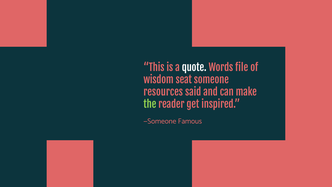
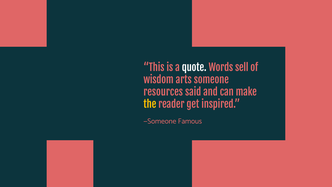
file: file -> sell
seat: seat -> arts
the colour: light green -> yellow
